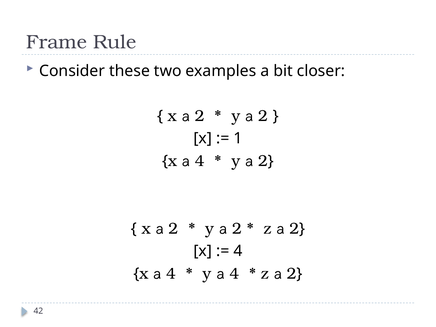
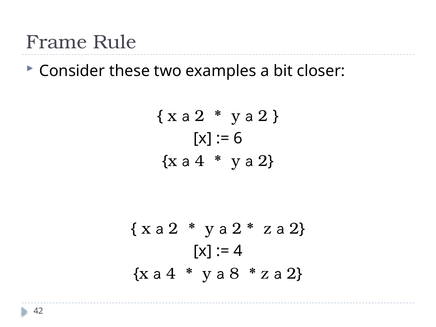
1: 1 -> 6
4 at (234, 274): 4 -> 8
